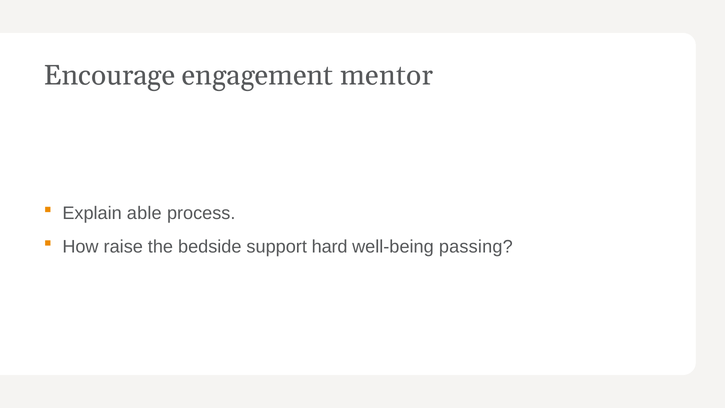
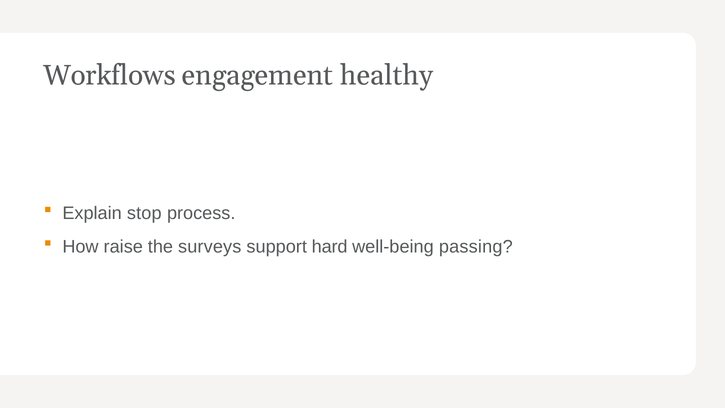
Encourage: Encourage -> Workflows
mentor: mentor -> healthy
able: able -> stop
bedside: bedside -> surveys
